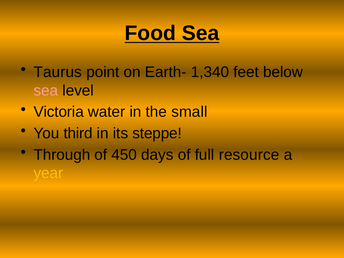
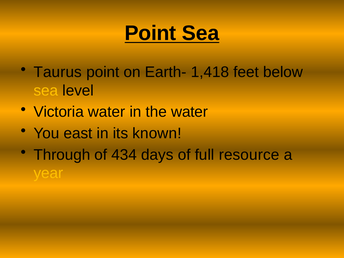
Food at (150, 33): Food -> Point
1,340: 1,340 -> 1,418
sea at (46, 91) colour: pink -> yellow
the small: small -> water
third: third -> east
steppe: steppe -> known
450: 450 -> 434
